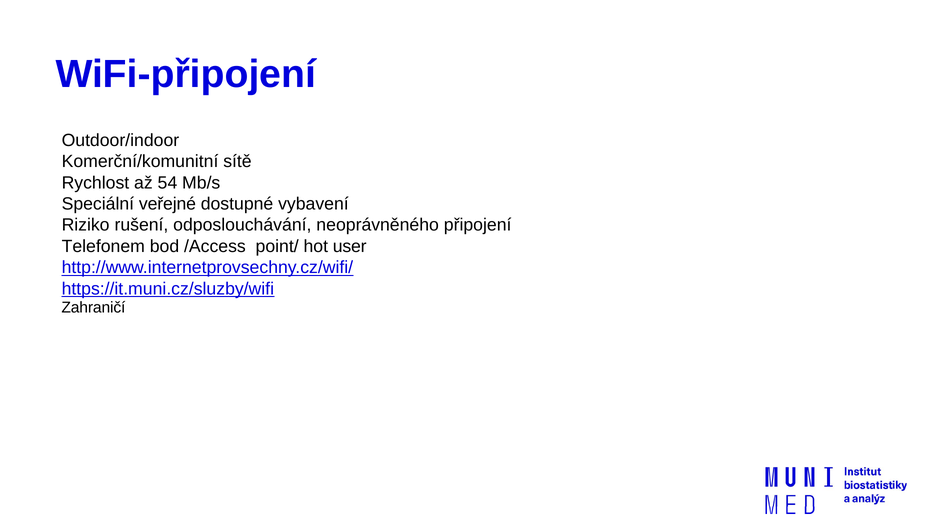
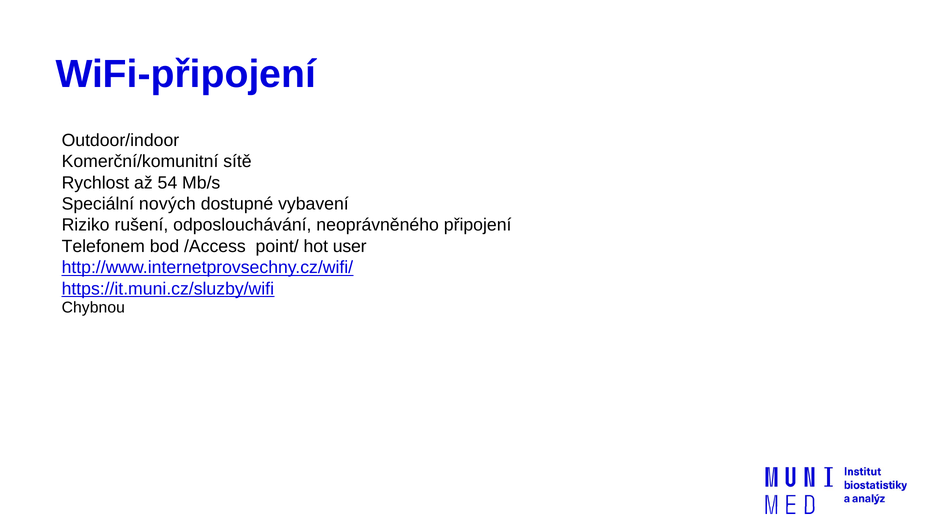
veřejné: veřejné -> nových
Zahraničí: Zahraničí -> Chybnou
